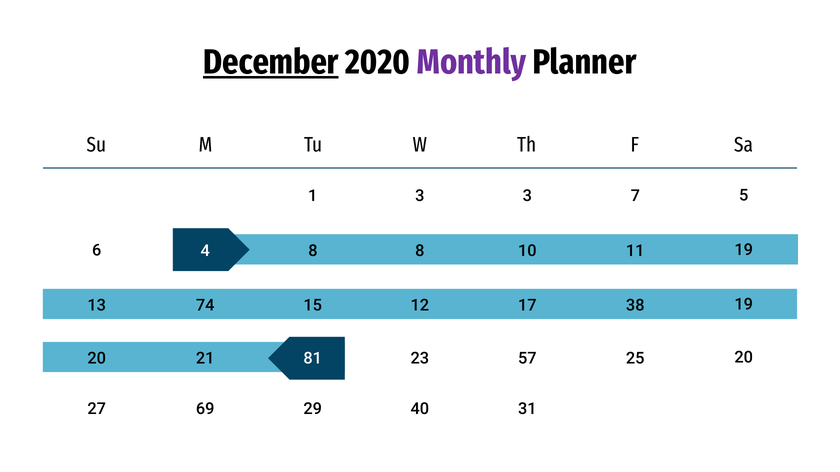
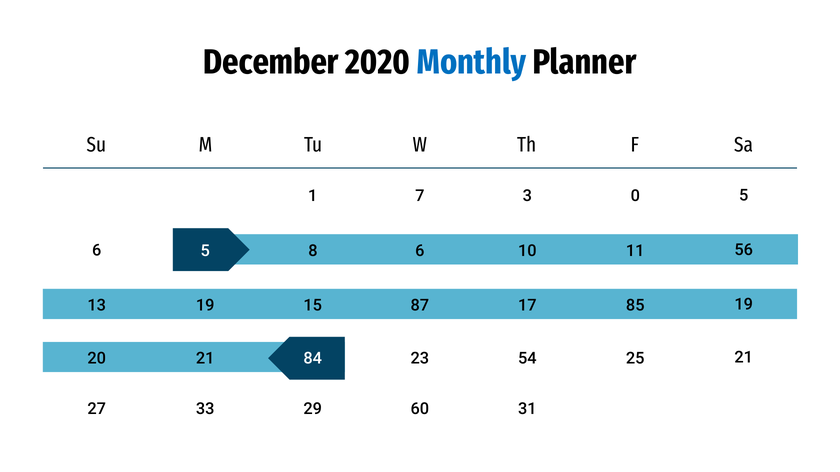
December underline: present -> none
Monthly colour: purple -> blue
1 3: 3 -> 7
7: 7 -> 0
6 4: 4 -> 5
8 8: 8 -> 6
11 19: 19 -> 56
13 74: 74 -> 19
12: 12 -> 87
38: 38 -> 85
81: 81 -> 84
57: 57 -> 54
25 20: 20 -> 21
69: 69 -> 33
40: 40 -> 60
